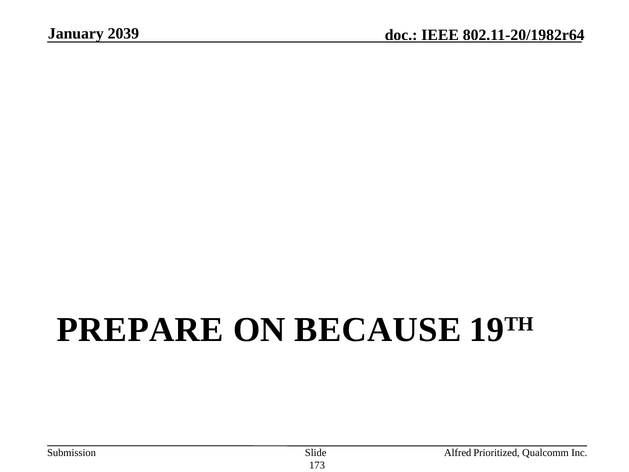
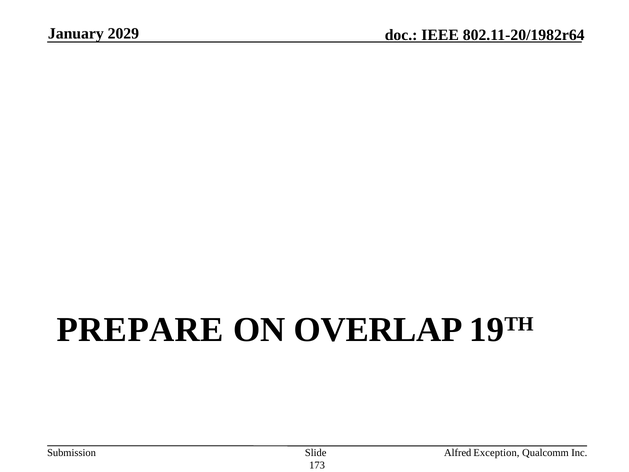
2039: 2039 -> 2029
BECAUSE: BECAUSE -> OVERLAP
Prioritized: Prioritized -> Exception
